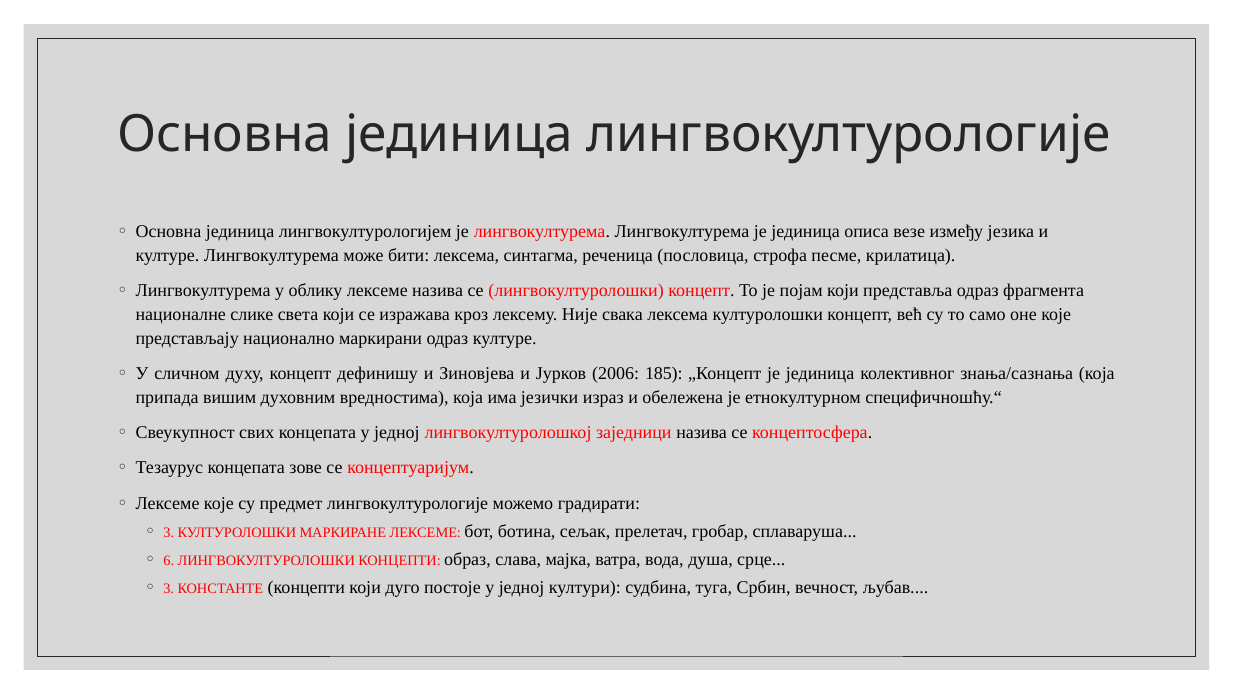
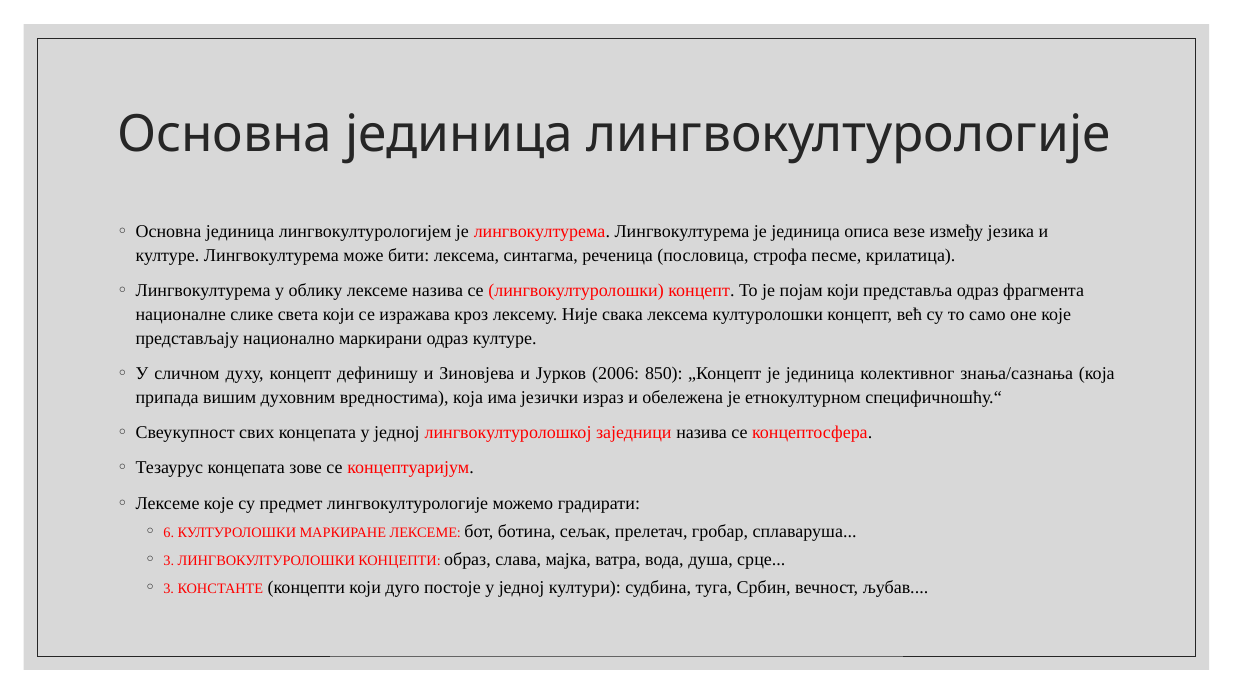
185: 185 -> 850
3 at (169, 532): 3 -> 6
6 at (169, 560): 6 -> 3
